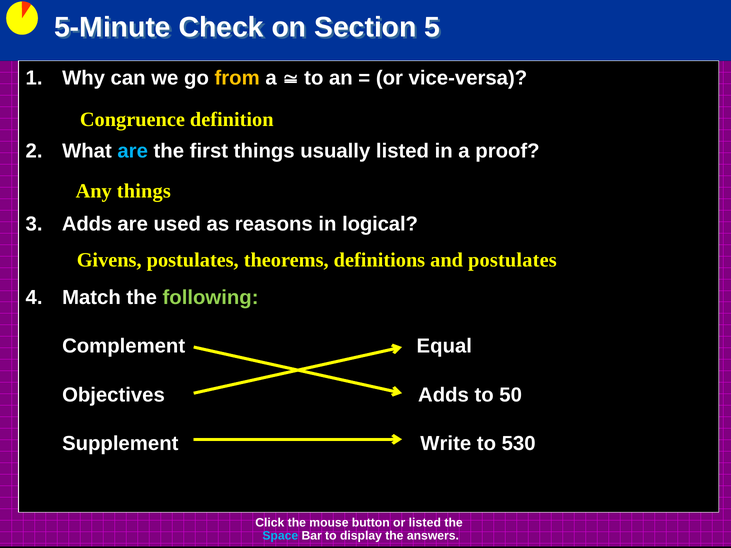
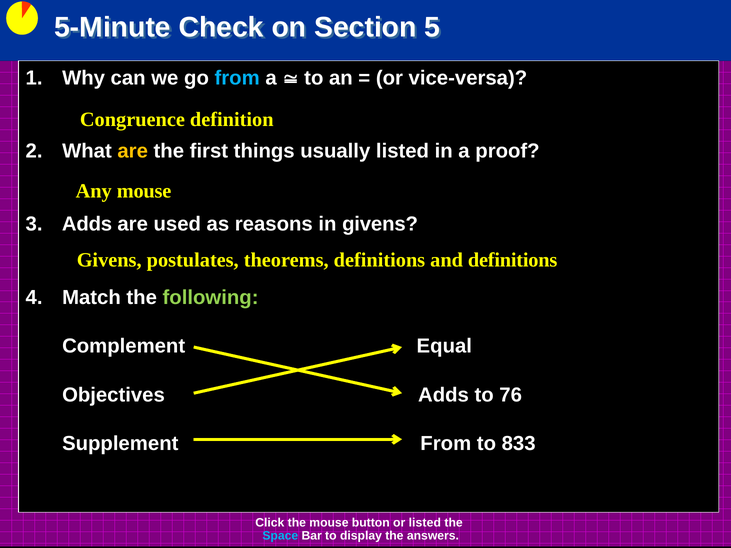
from at (237, 78) colour: yellow -> light blue
are at (133, 151) colour: light blue -> yellow
Any things: things -> mouse
in logical: logical -> givens
and postulates: postulates -> definitions
50: 50 -> 76
Supplement Write: Write -> From
530: 530 -> 833
